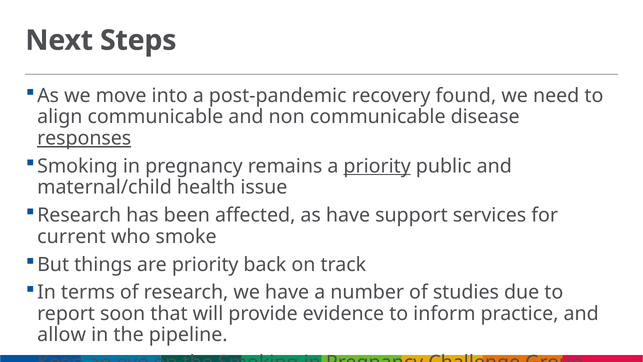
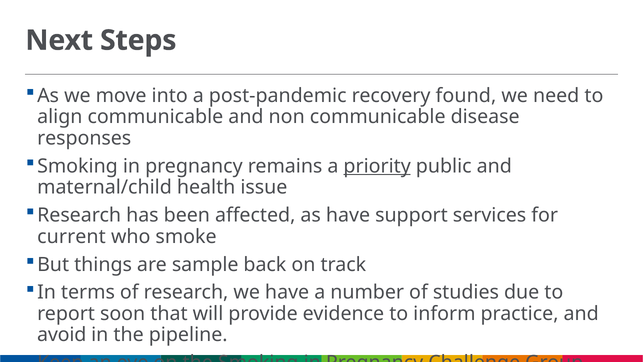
responses underline: present -> none
are priority: priority -> sample
allow: allow -> avoid
